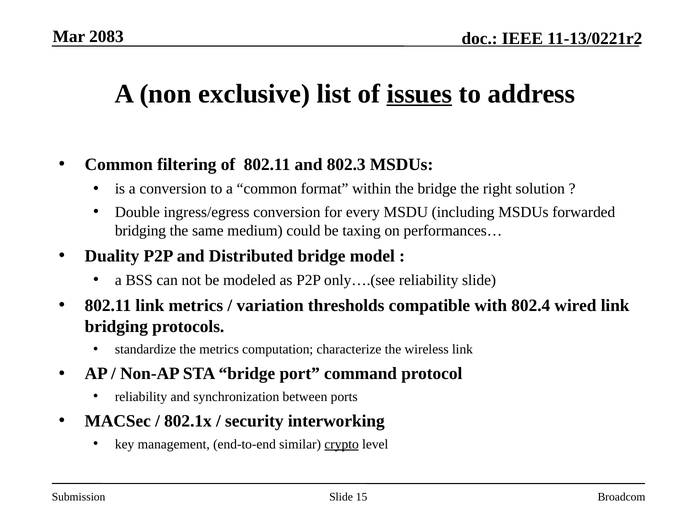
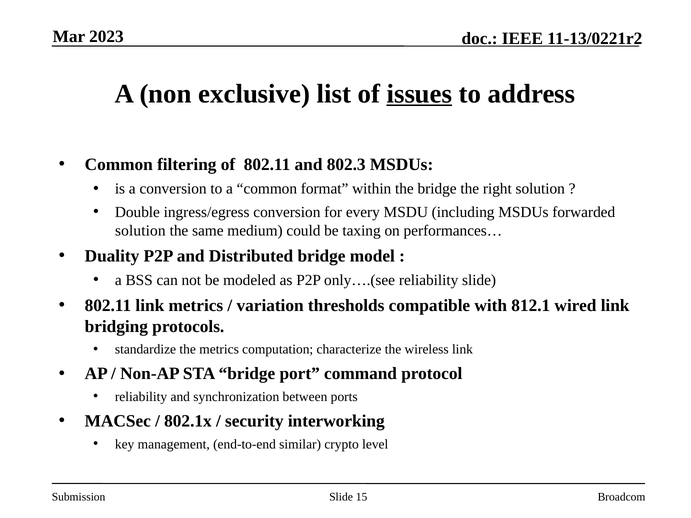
2083: 2083 -> 2023
bridging at (140, 231): bridging -> solution
802.4: 802.4 -> 812.1
crypto underline: present -> none
